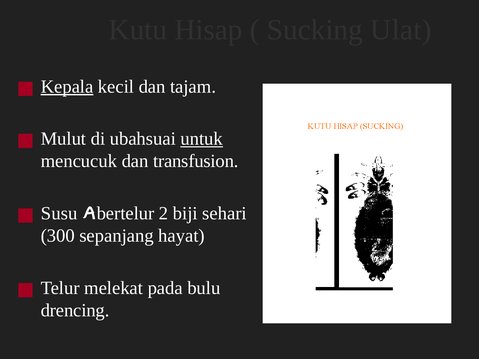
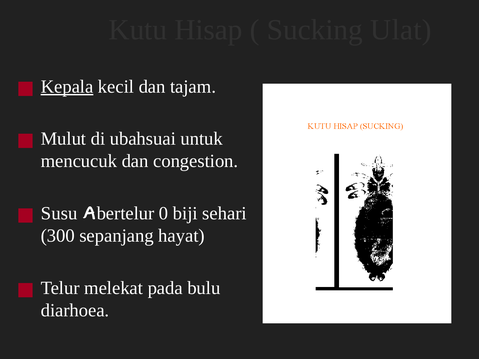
untuk underline: present -> none
transfusion: transfusion -> congestion
2: 2 -> 0
drencing: drencing -> diarhoea
